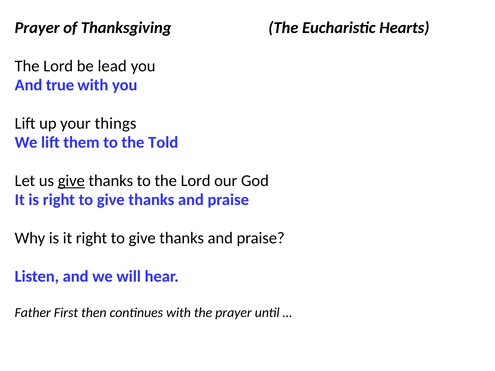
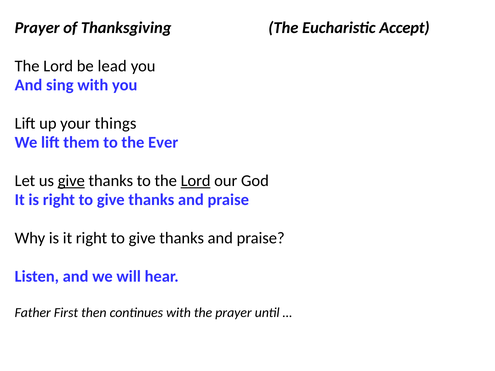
Hearts: Hearts -> Accept
true: true -> sing
Told: Told -> Ever
Lord at (196, 181) underline: none -> present
